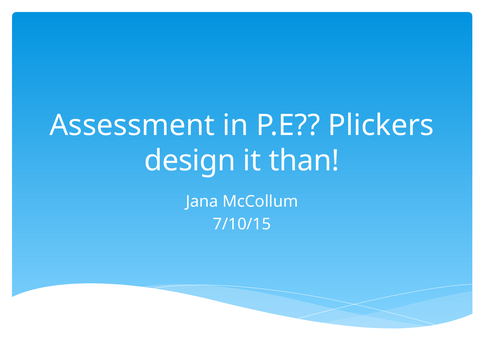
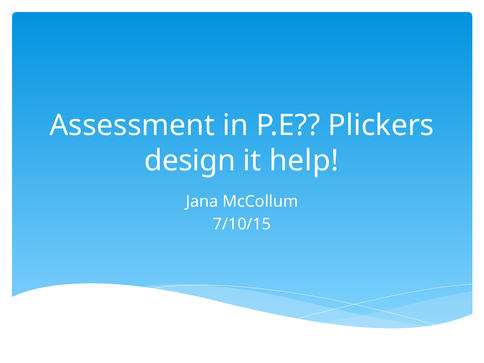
than: than -> help
